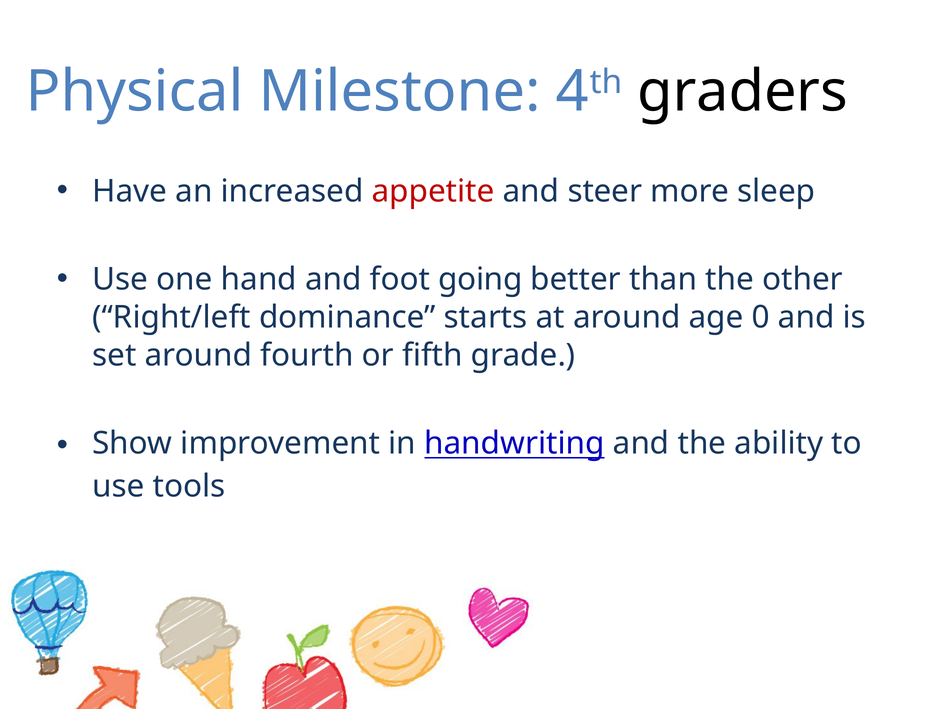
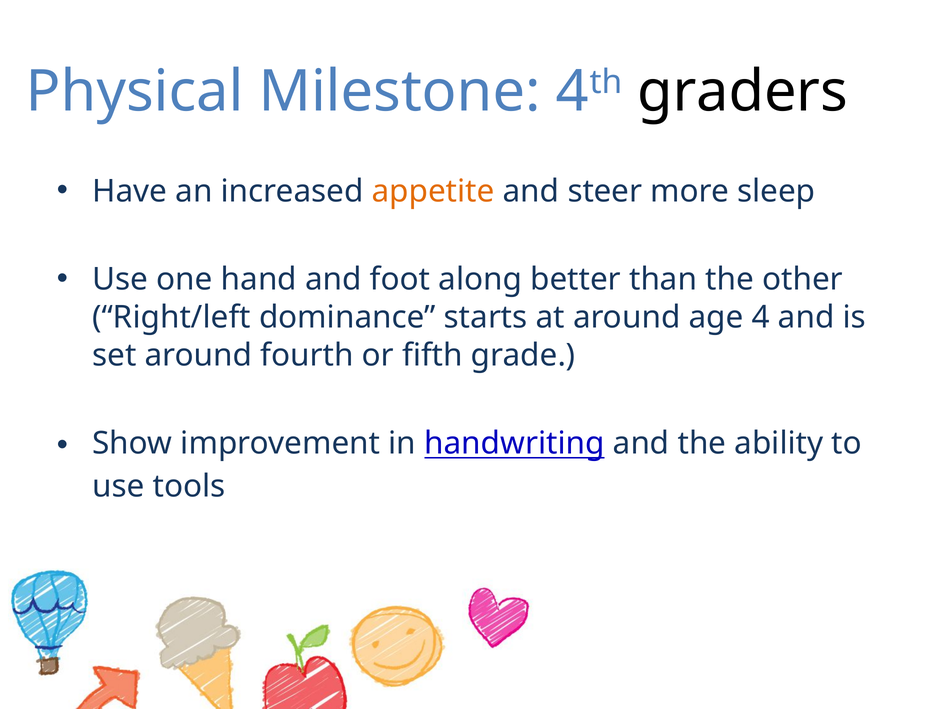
appetite colour: red -> orange
going: going -> along
0: 0 -> 4
